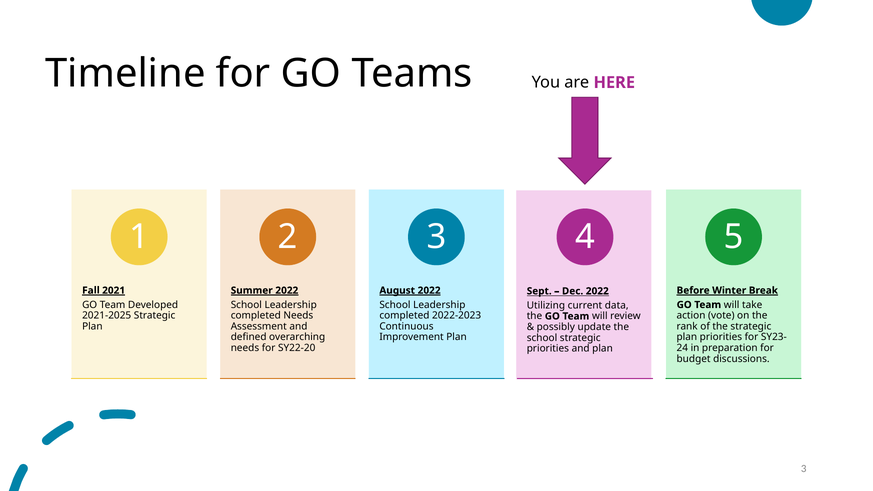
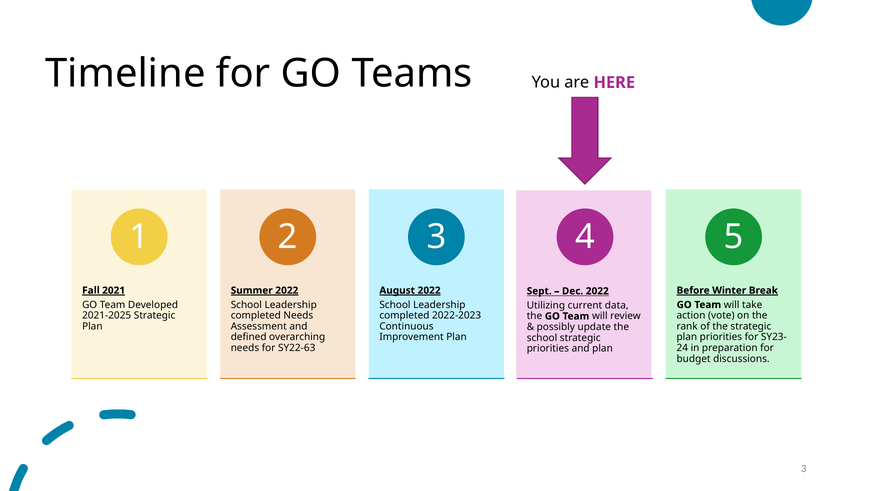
SY22-20: SY22-20 -> SY22-63
